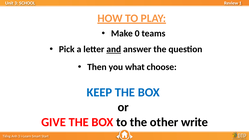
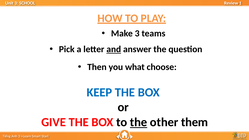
Make 0: 0 -> 3
the at (139, 122) underline: none -> present
write: write -> them
